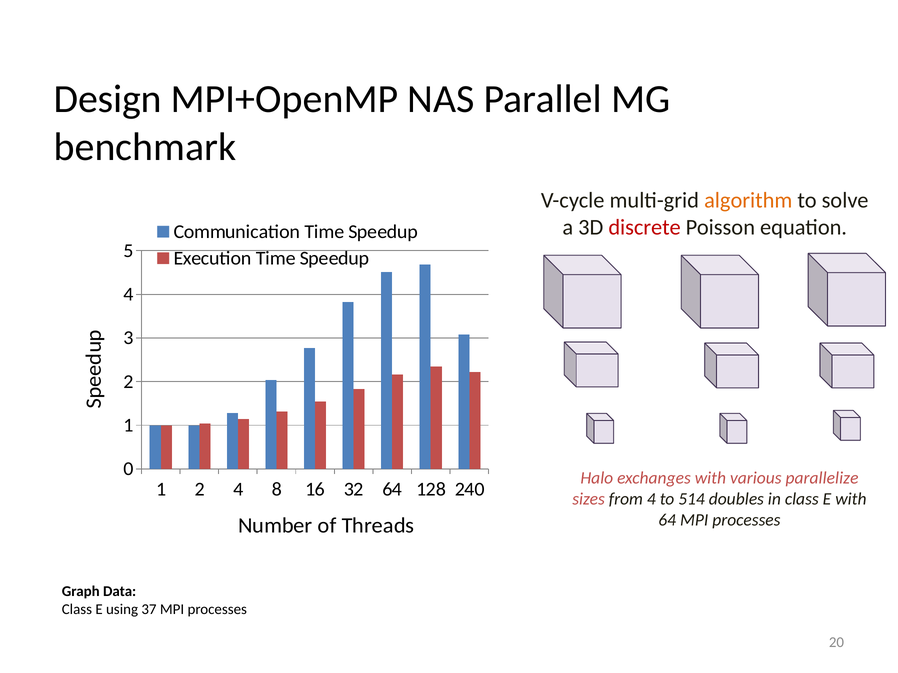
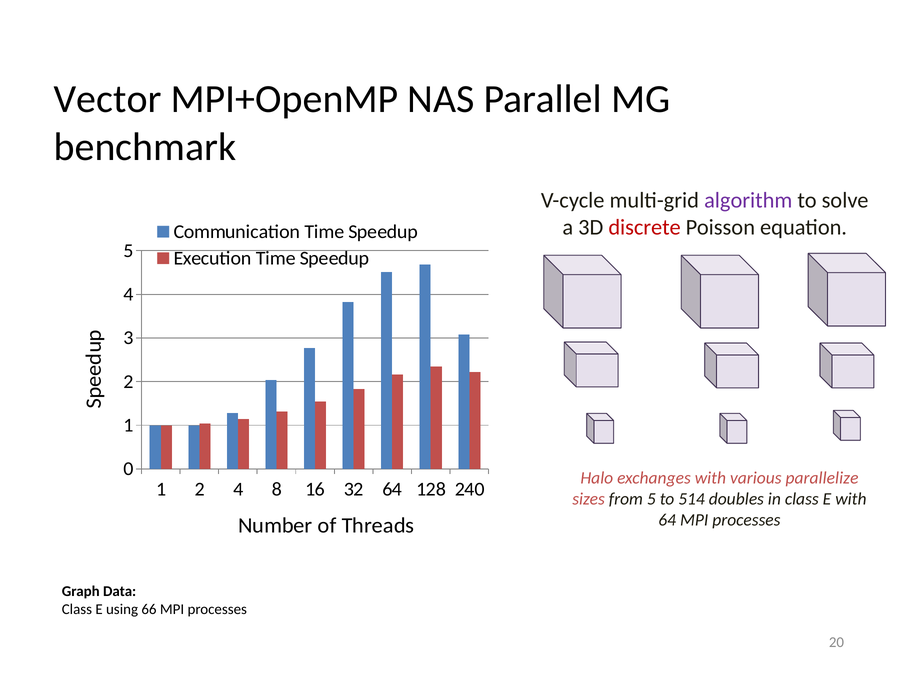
Design: Design -> Vector
algorithm colour: orange -> purple
from 4: 4 -> 5
37: 37 -> 66
